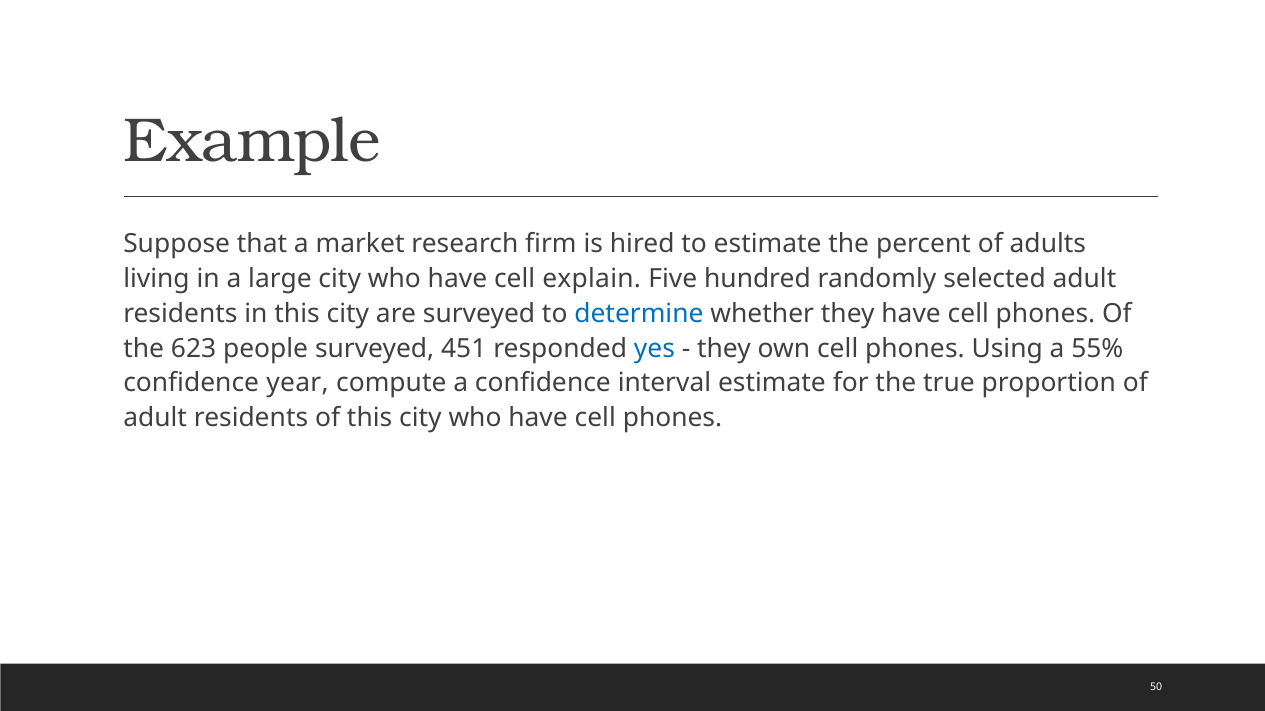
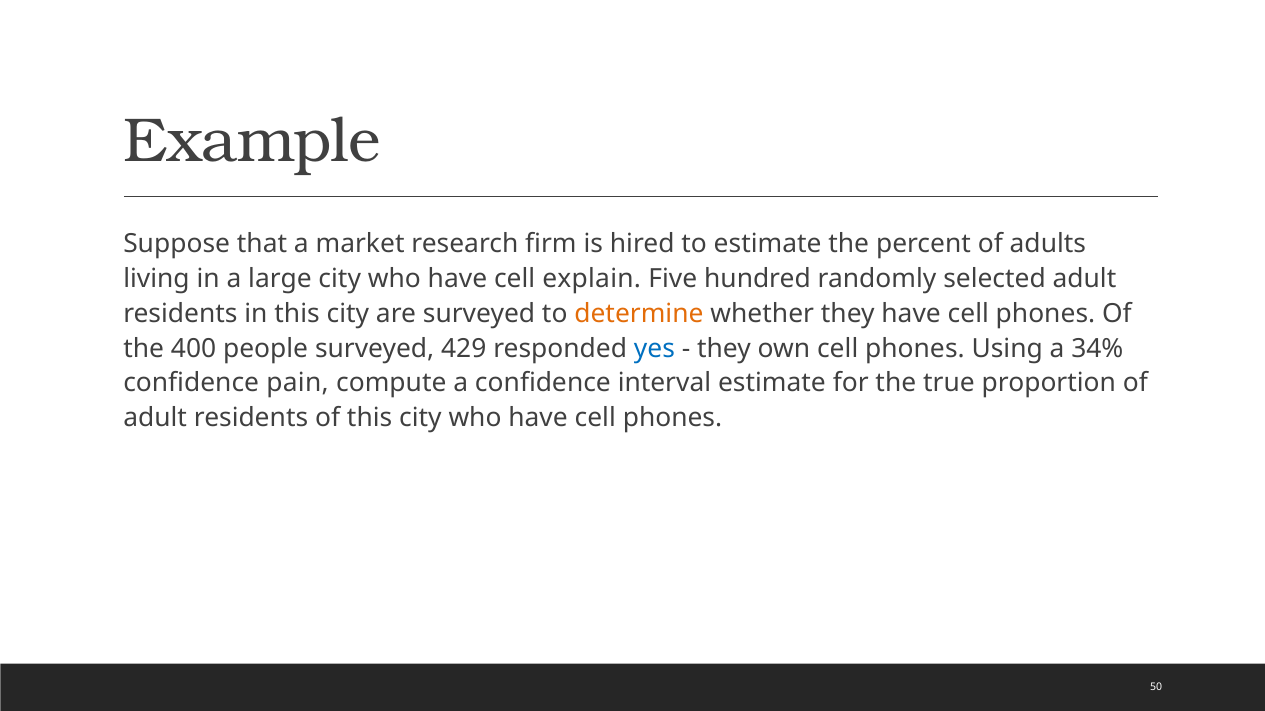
determine colour: blue -> orange
623: 623 -> 400
451: 451 -> 429
55%: 55% -> 34%
year: year -> pain
